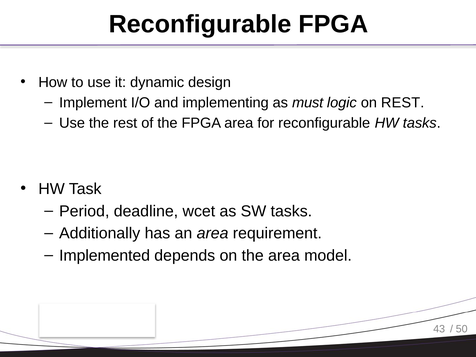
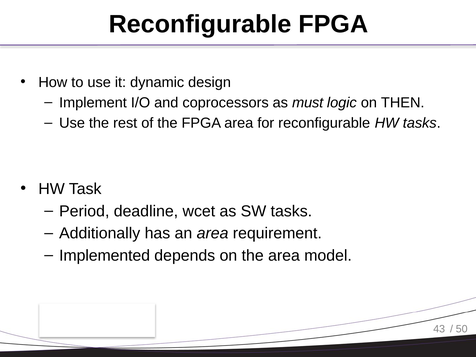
implementing: implementing -> coprocessors
on REST: REST -> THEN
